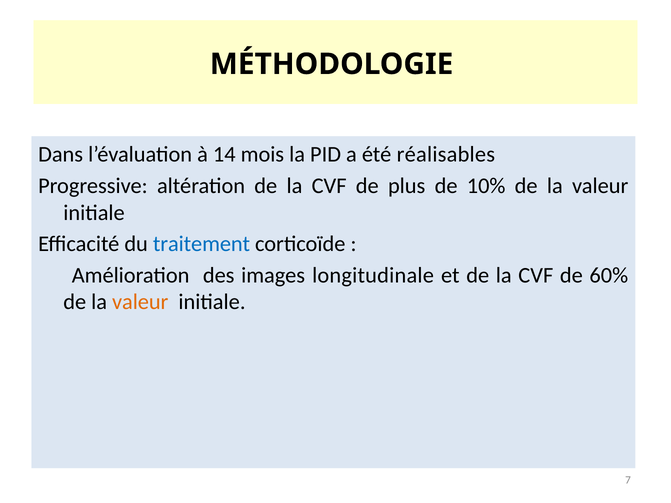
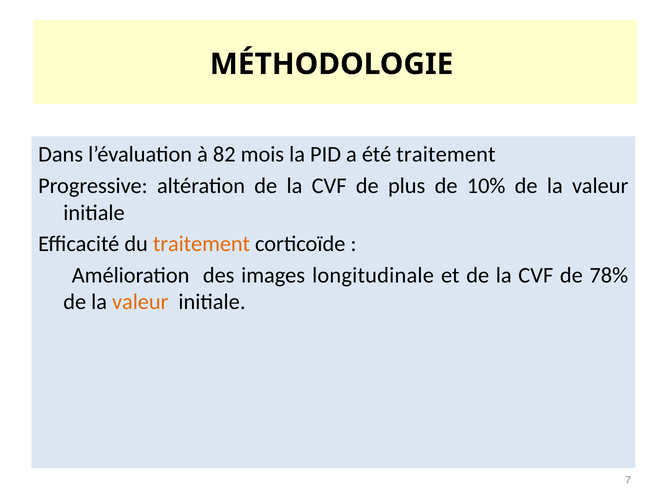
14: 14 -> 82
été réalisables: réalisables -> traitement
traitement at (202, 244) colour: blue -> orange
60%: 60% -> 78%
